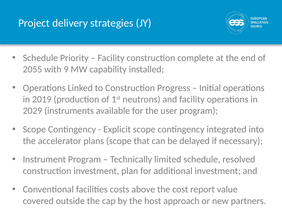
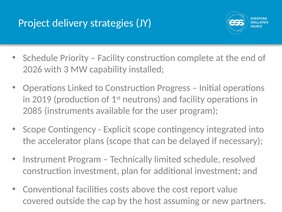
2055: 2055 -> 2026
9: 9 -> 3
2029: 2029 -> 2085
approach: approach -> assuming
